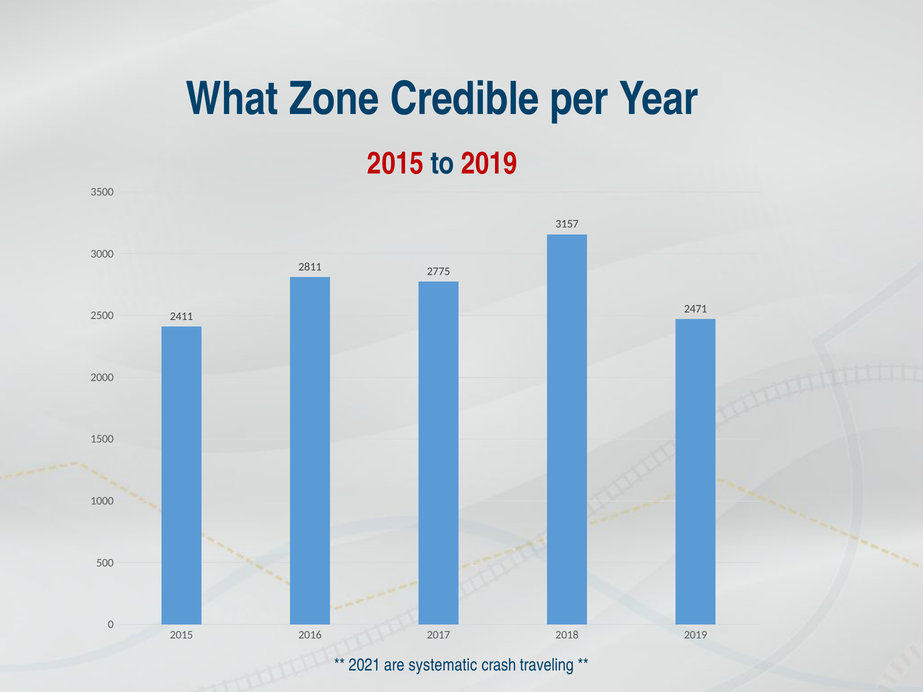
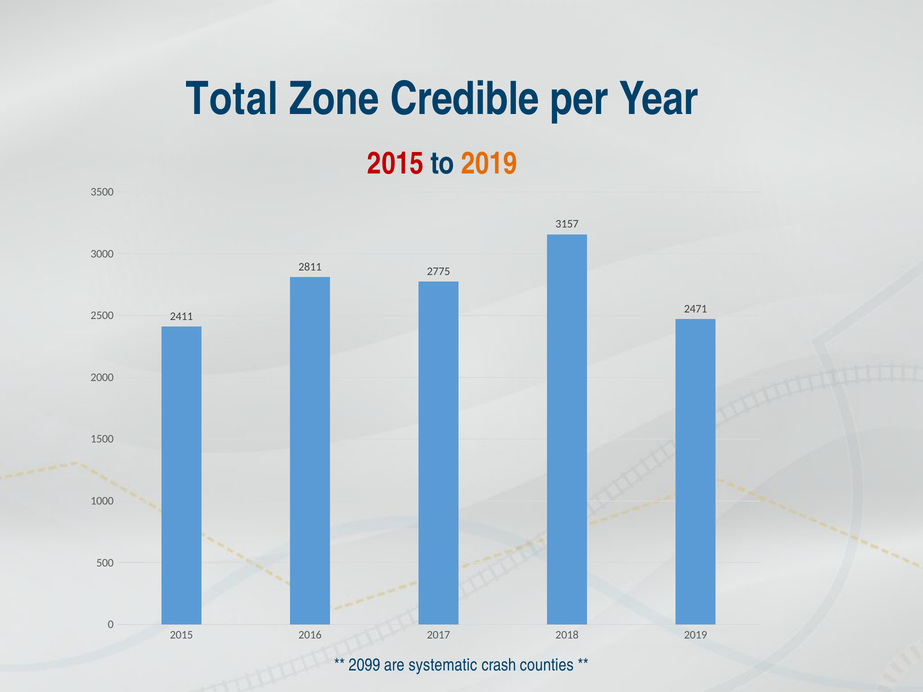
What: What -> Total
2019 at (489, 164) colour: red -> orange
2021: 2021 -> 2099
traveling: traveling -> counties
